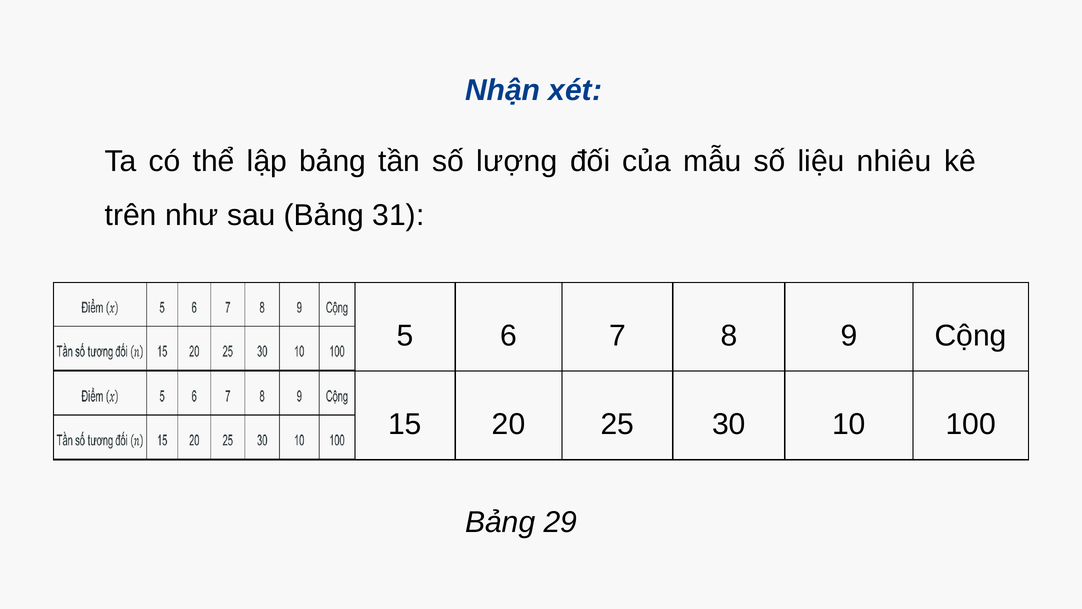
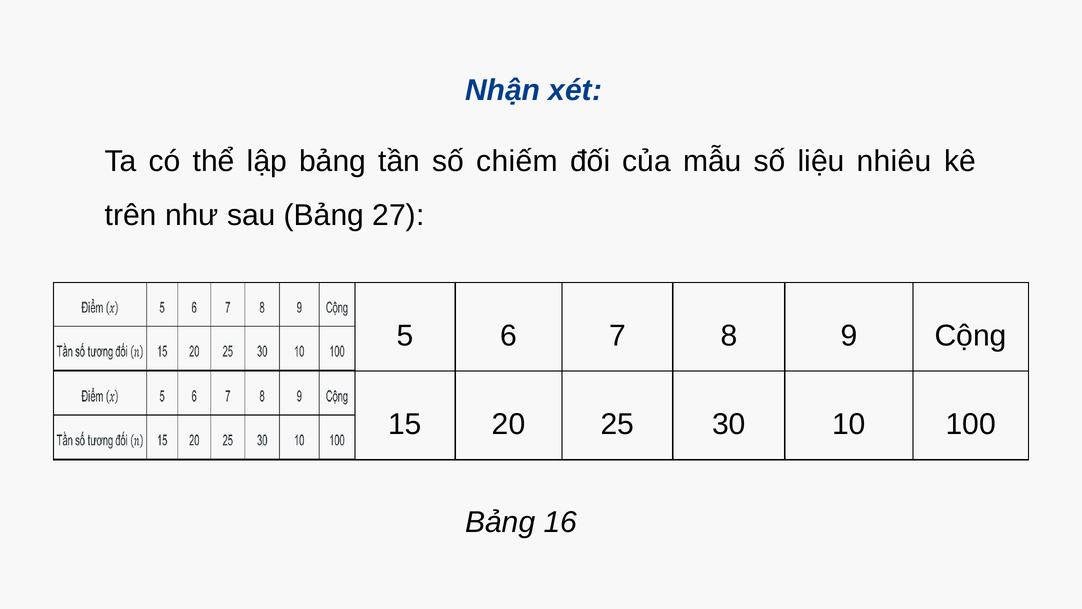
lượng: lượng -> chiếm
31: 31 -> 27
29: 29 -> 16
